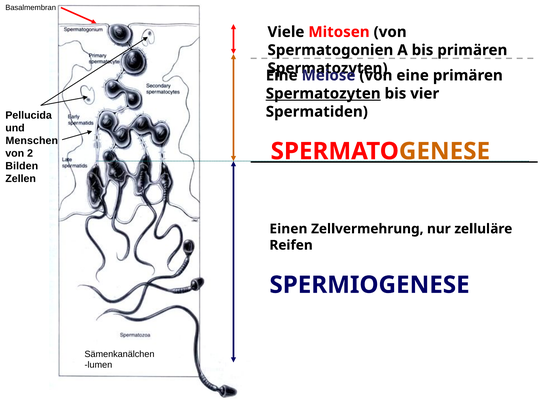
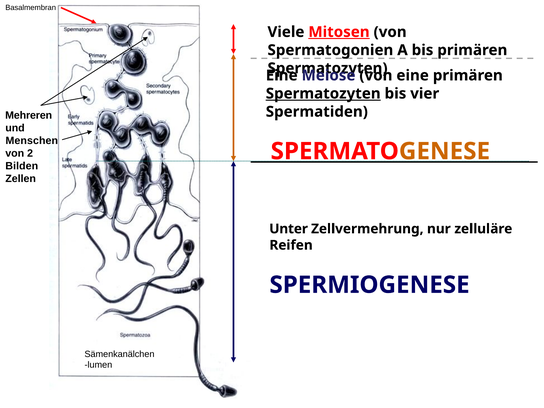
Mitosen underline: none -> present
Pellucida: Pellucida -> Mehreren
Einen: Einen -> Unter
